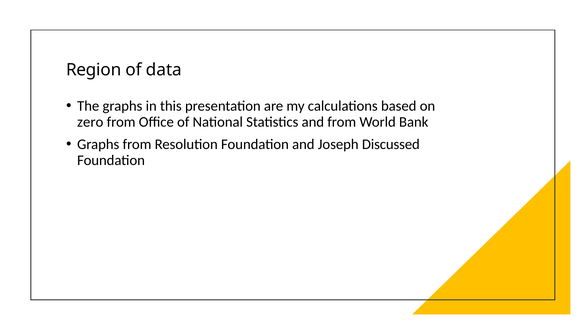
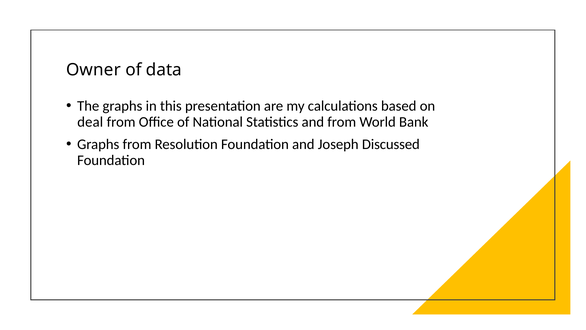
Region: Region -> Owner
zero: zero -> deal
